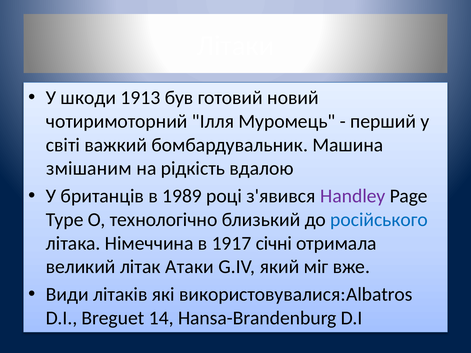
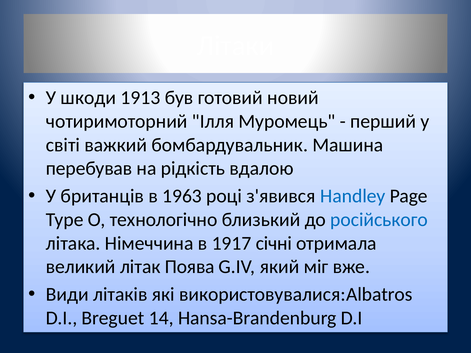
змішаним: змішаним -> перебував
1989: 1989 -> 1963
Handley colour: purple -> blue
Атаки: Атаки -> Поява
